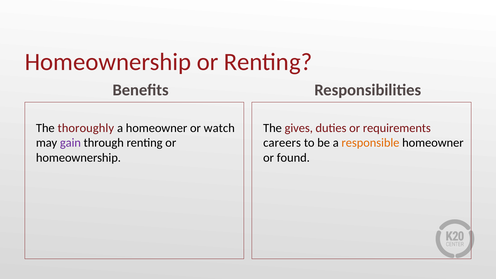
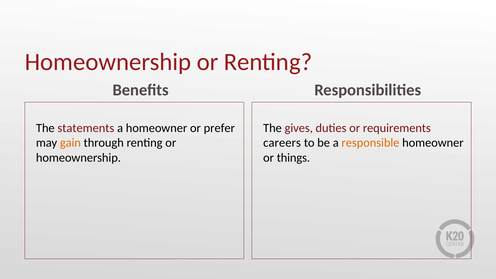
thoroughly: thoroughly -> statements
watch: watch -> prefer
gain colour: purple -> orange
found: found -> things
